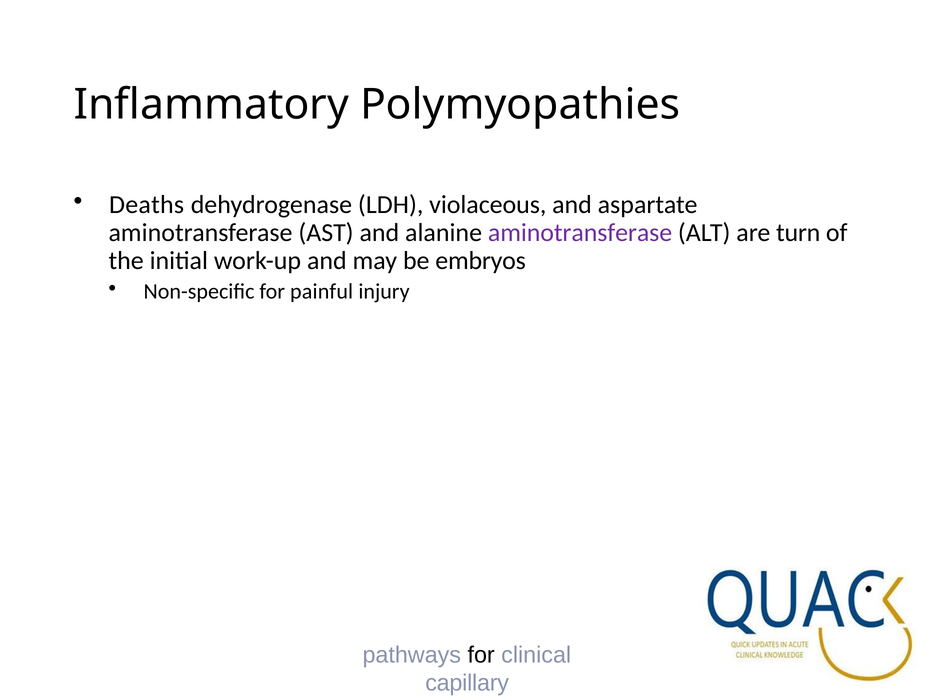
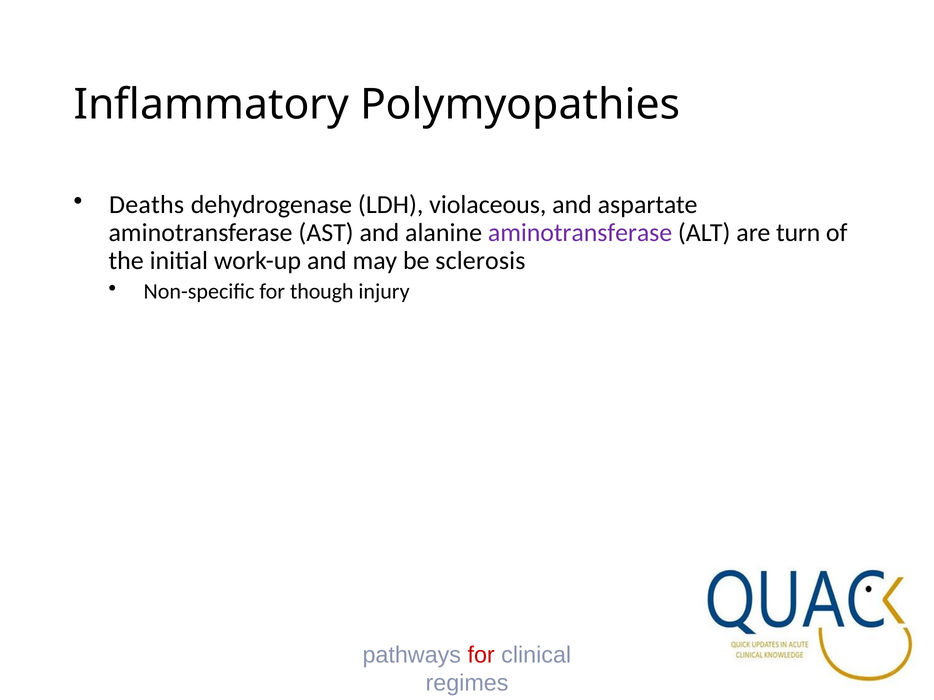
embryos: embryos -> sclerosis
painful: painful -> though
for at (481, 656) colour: black -> red
capillary: capillary -> regimes
